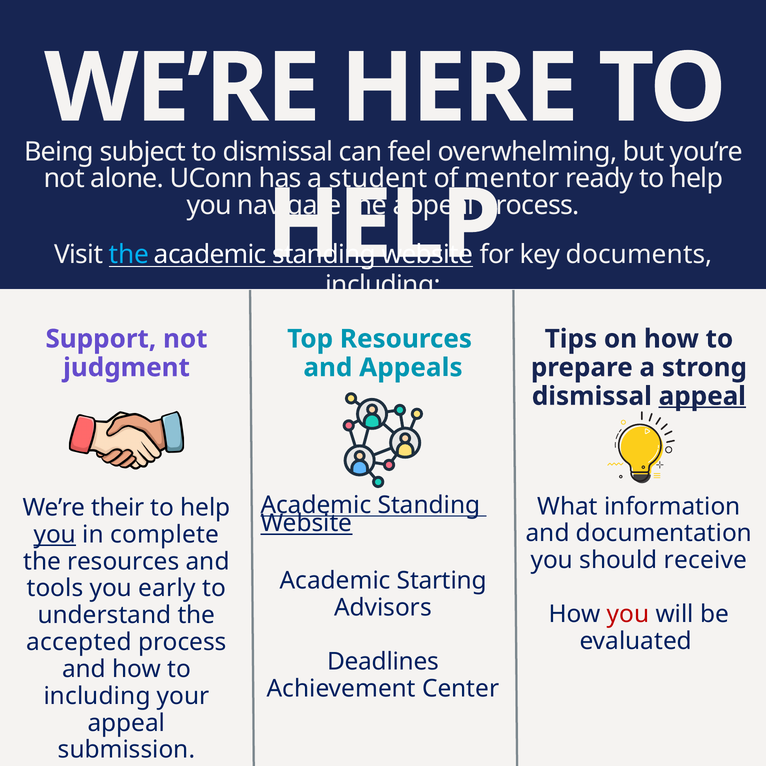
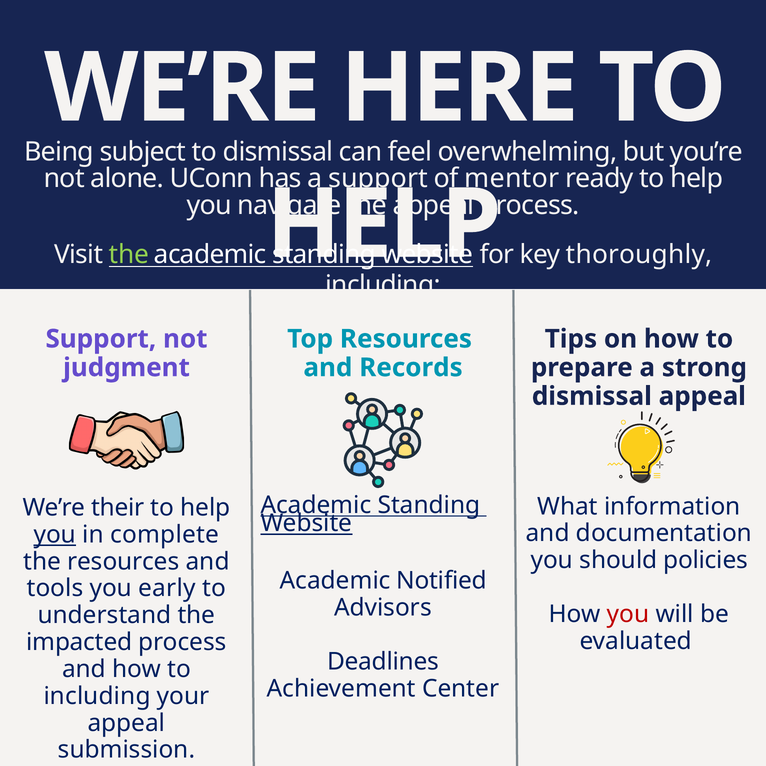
a student: student -> support
the at (129, 254) colour: light blue -> light green
documents: documents -> thoroughly
Appeals: Appeals -> Records
appeal at (702, 396) underline: present -> none
receive: receive -> policies
Starting: Starting -> Notified
accepted: accepted -> impacted
